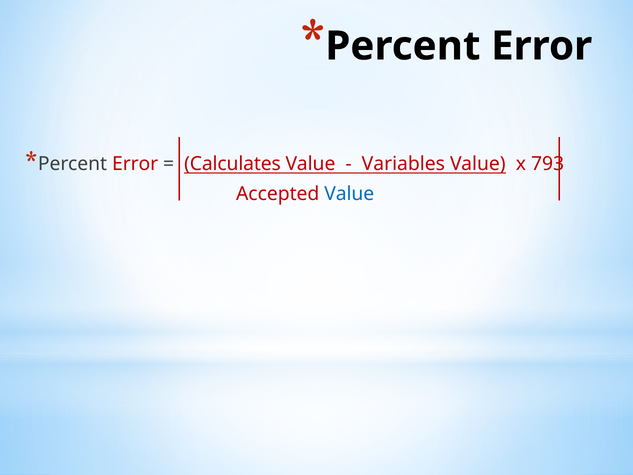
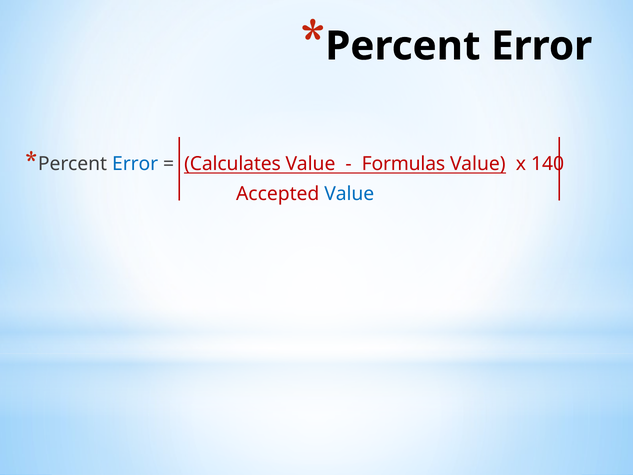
Error at (135, 164) colour: red -> blue
Variables: Variables -> Formulas
793: 793 -> 140
